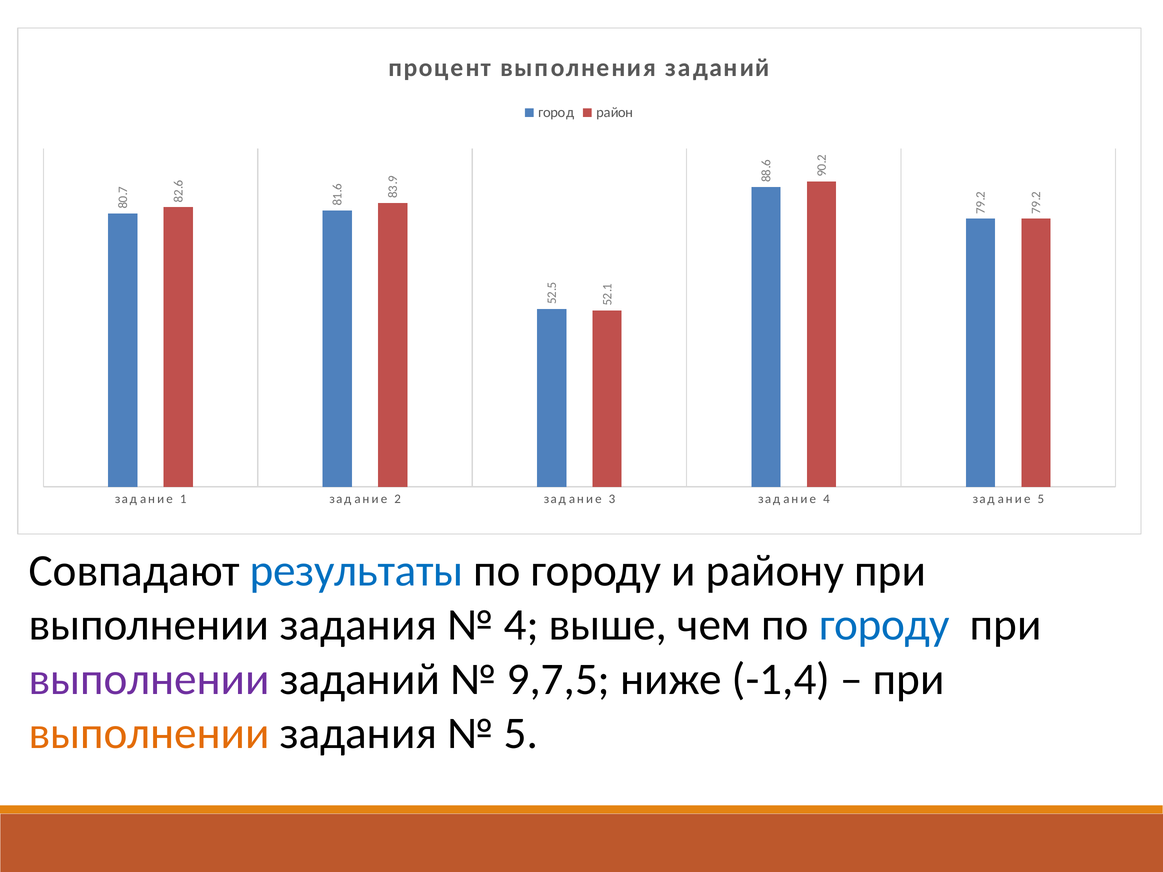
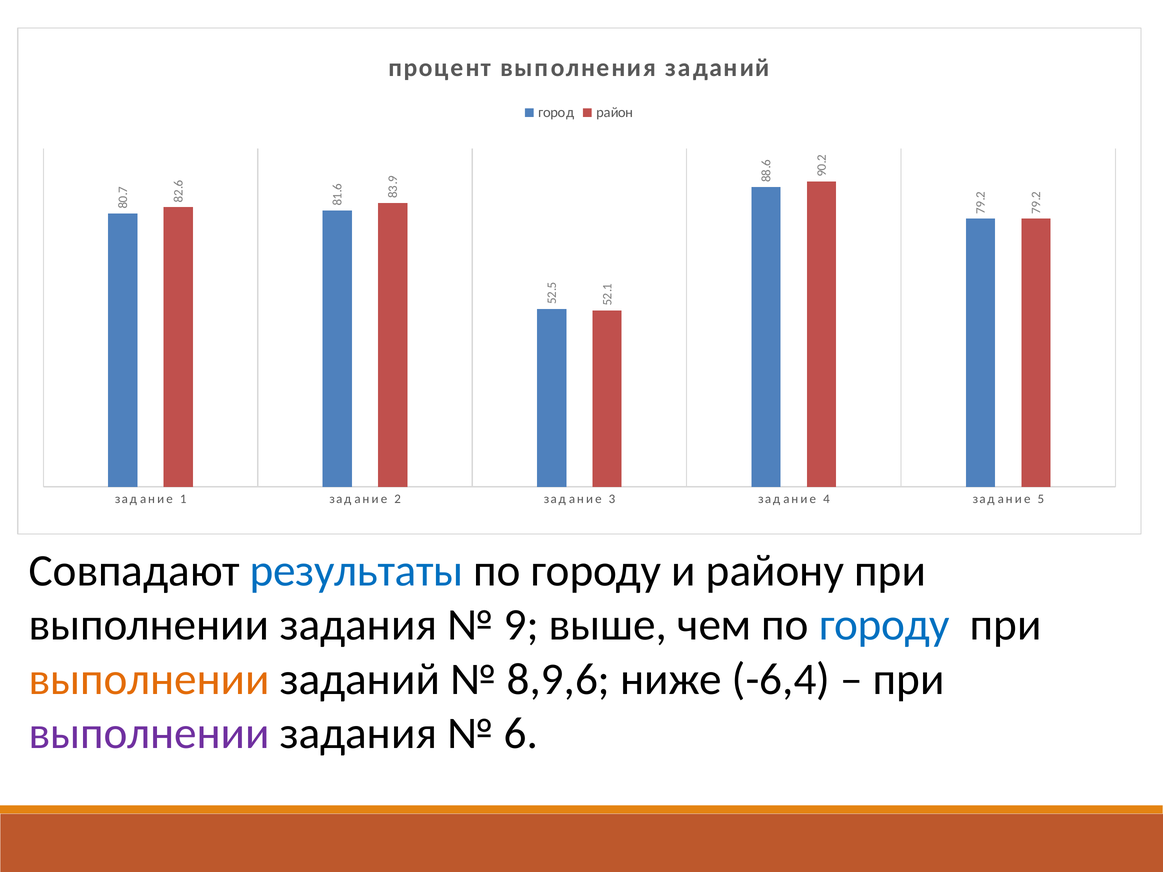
4 at (521, 625): 4 -> 9
выполнении at (149, 679) colour: purple -> orange
9,7,5: 9,7,5 -> 8,9,6
-1,4: -1,4 -> -6,4
выполнении at (149, 734) colour: orange -> purple
5 at (521, 734): 5 -> 6
